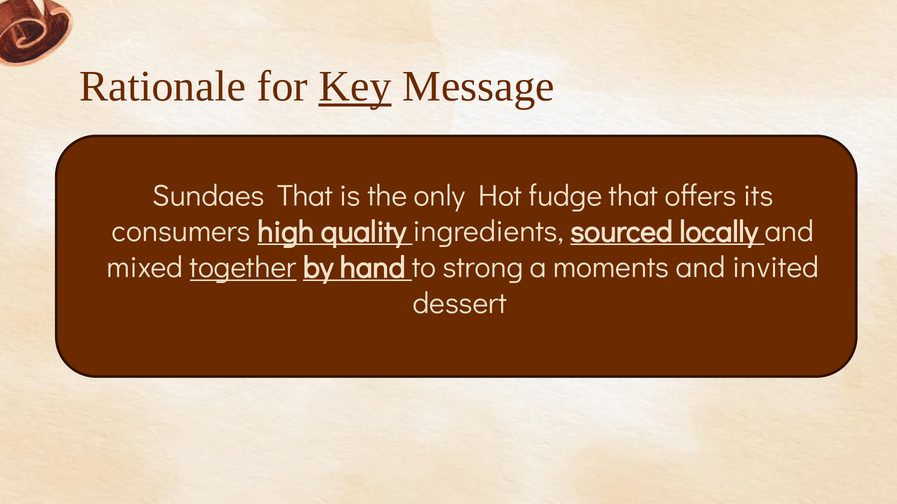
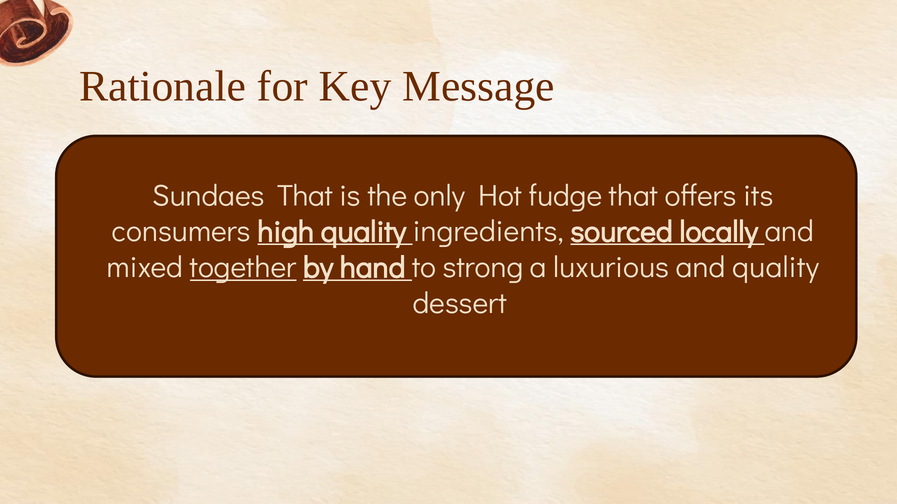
Key underline: present -> none
moments: moments -> luxurious
and invited: invited -> quality
